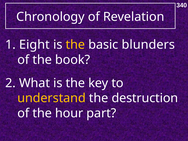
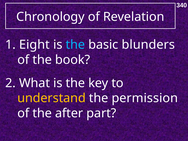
the at (75, 45) colour: yellow -> light blue
destruction: destruction -> permission
hour: hour -> after
